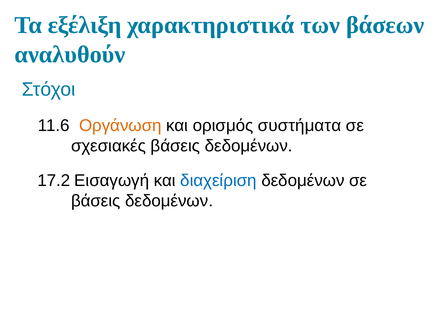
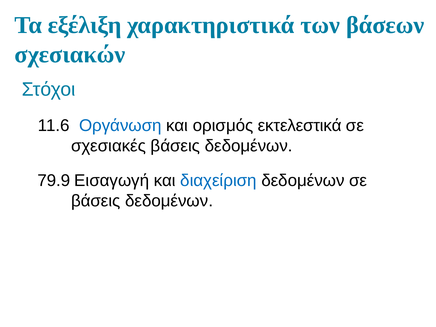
αναλυθούν: αναλυθούν -> σχεσιακών
Οργάνωση colour: orange -> blue
συστήματα: συστήματα -> εκτελεστικά
17.2: 17.2 -> 79.9
